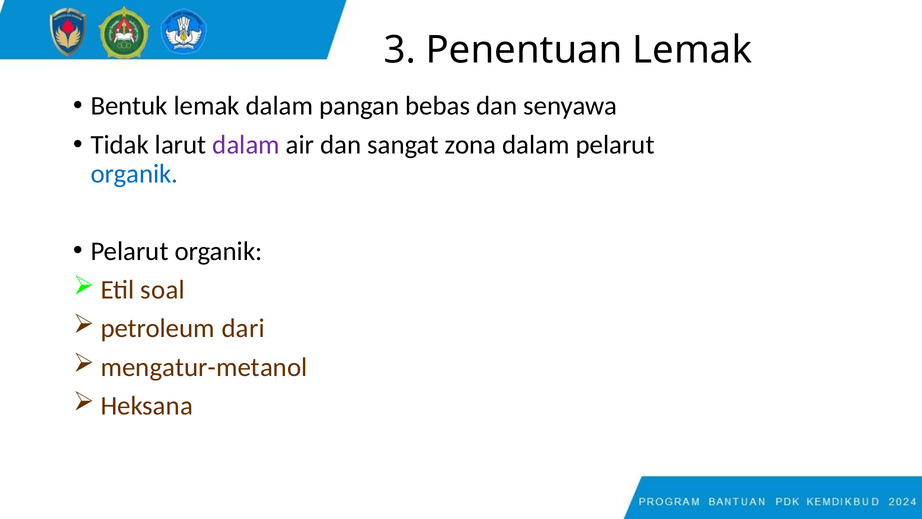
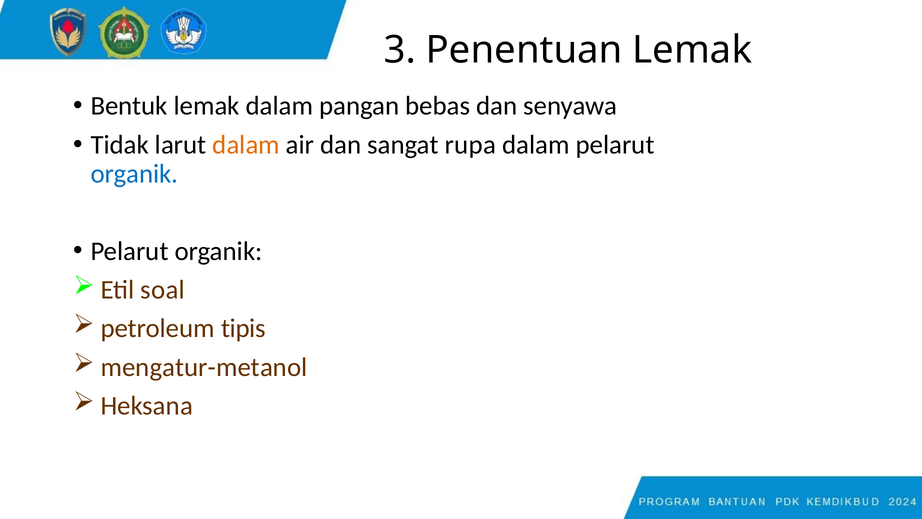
dalam at (246, 145) colour: purple -> orange
zona: zona -> rupa
dari: dari -> tipis
